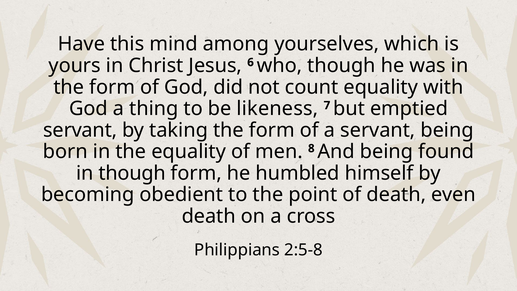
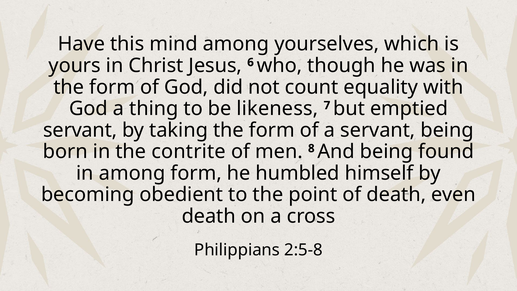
the equality: equality -> contrite
in though: though -> among
